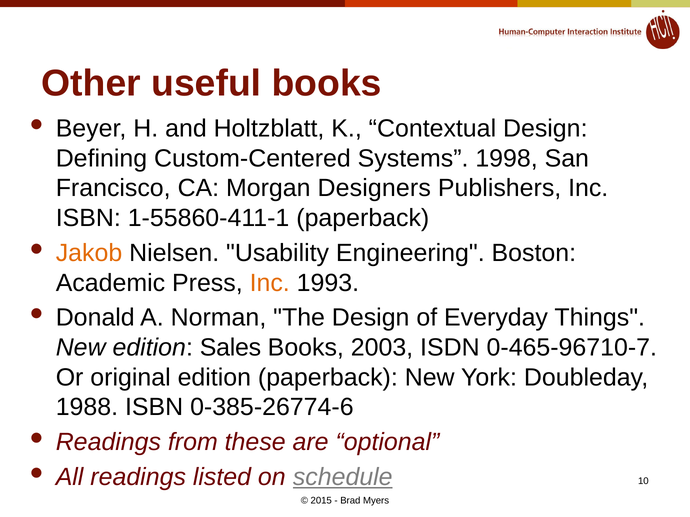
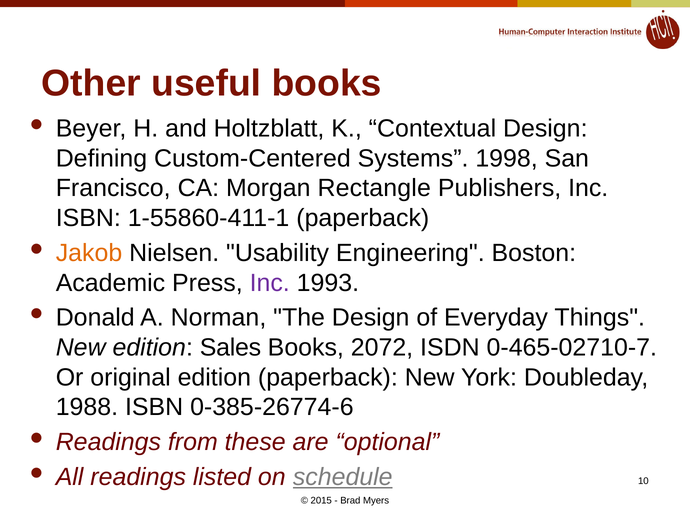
Designers: Designers -> Rectangle
Inc at (270, 283) colour: orange -> purple
2003: 2003 -> 2072
0-465-96710-7: 0-465-96710-7 -> 0-465-02710-7
